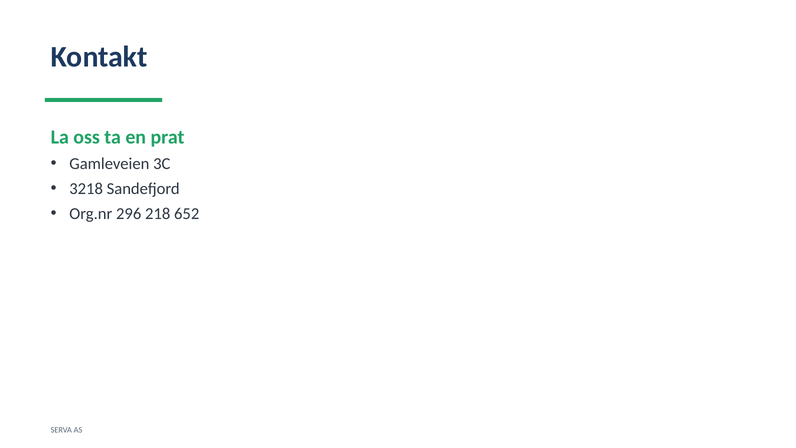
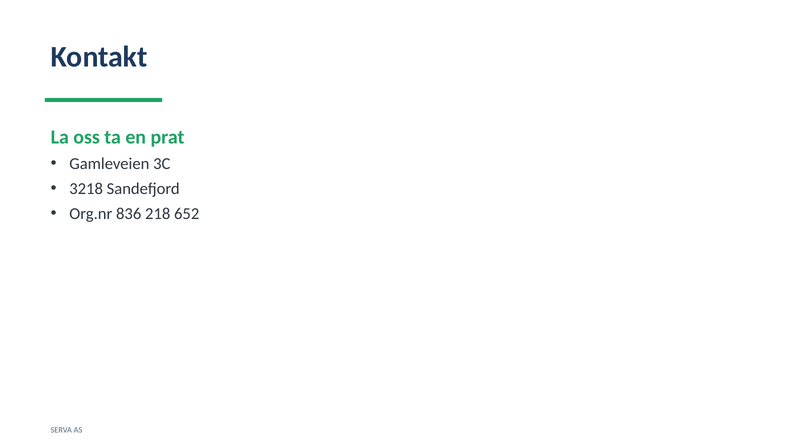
296: 296 -> 836
